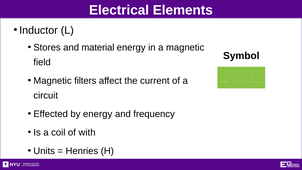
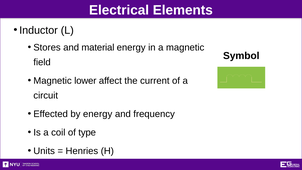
filters: filters -> lower
with: with -> type
